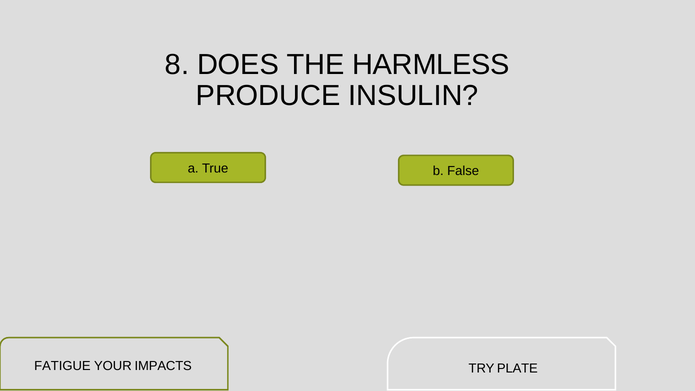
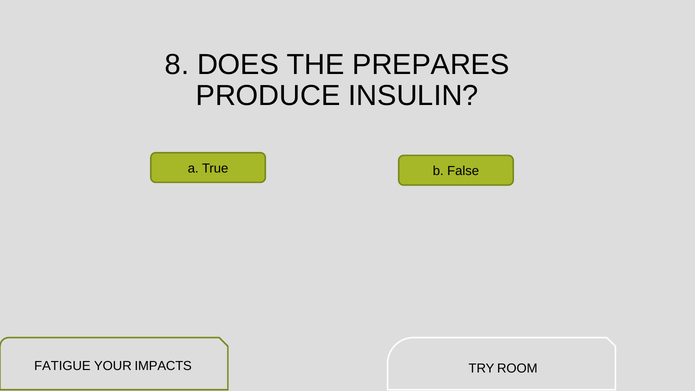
HARMLESS: HARMLESS -> PREPARES
PLATE: PLATE -> ROOM
